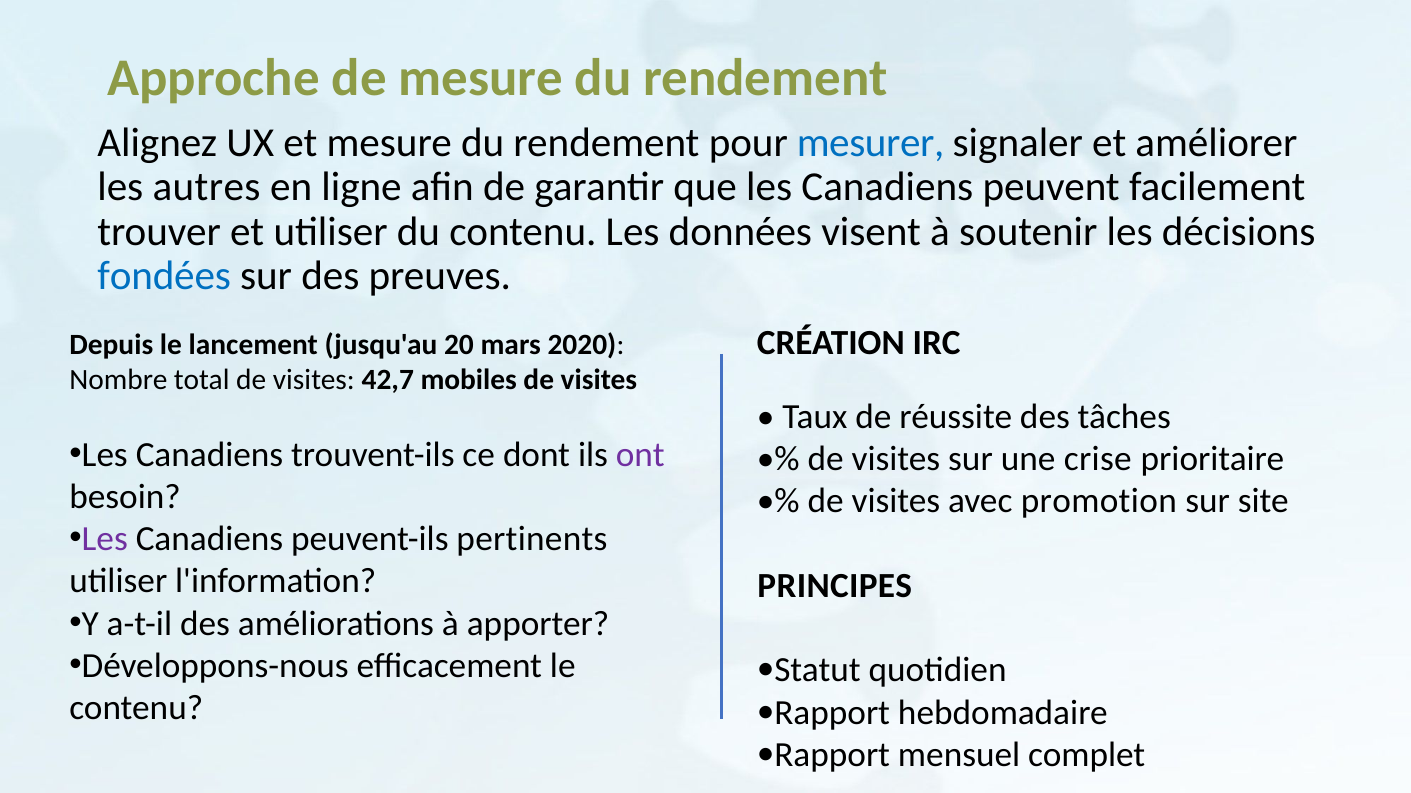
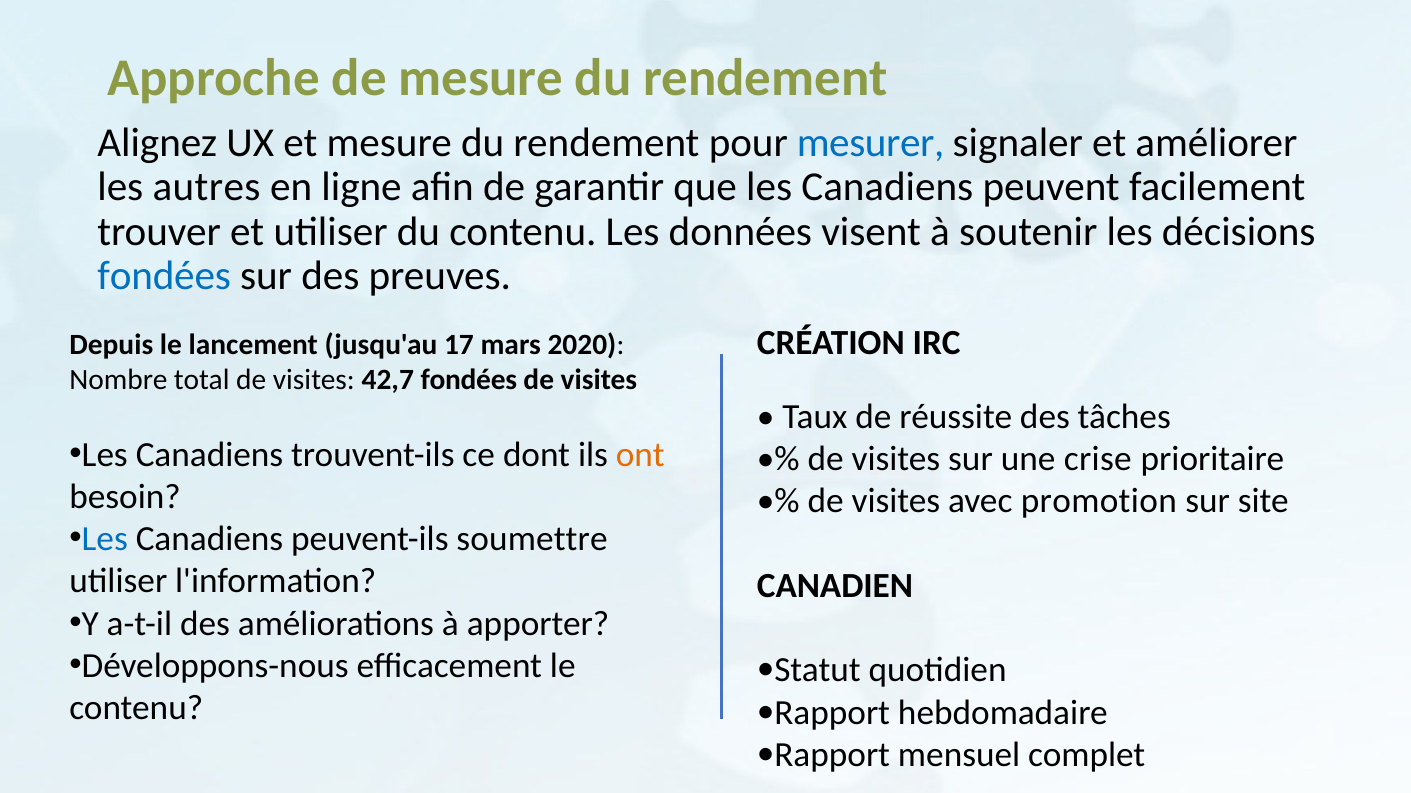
20: 20 -> 17
42,7 mobiles: mobiles -> fondées
ont colour: purple -> orange
Les at (105, 540) colour: purple -> blue
pertinents: pertinents -> soumettre
PRINCIPES: PRINCIPES -> CANADIEN
